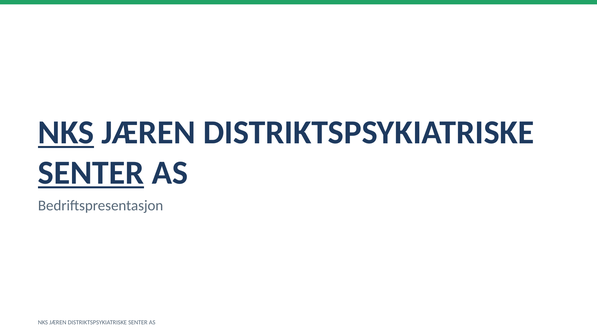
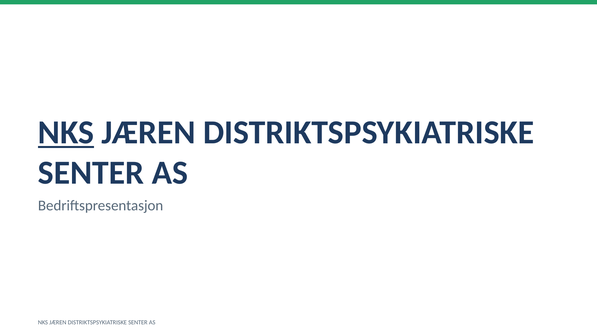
SENTER at (91, 173) underline: present -> none
